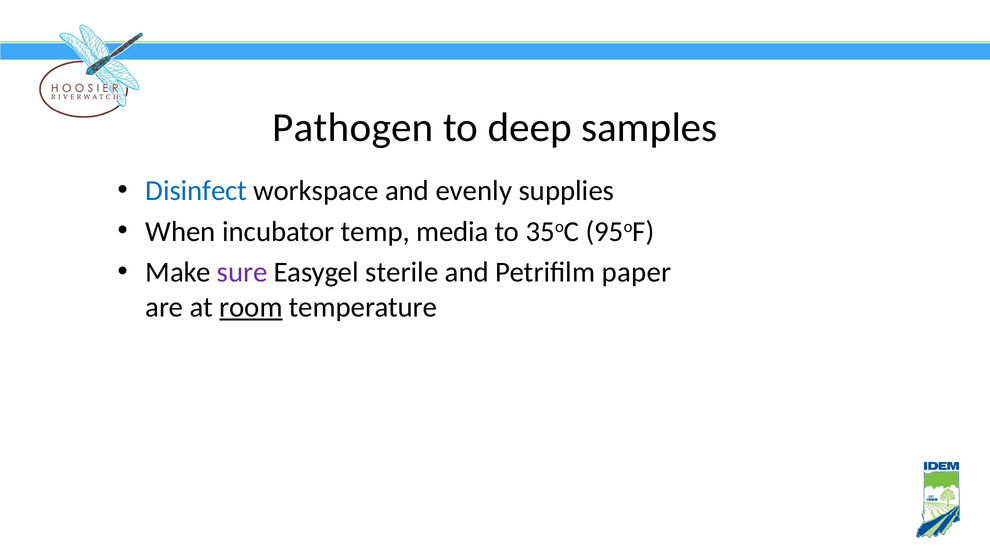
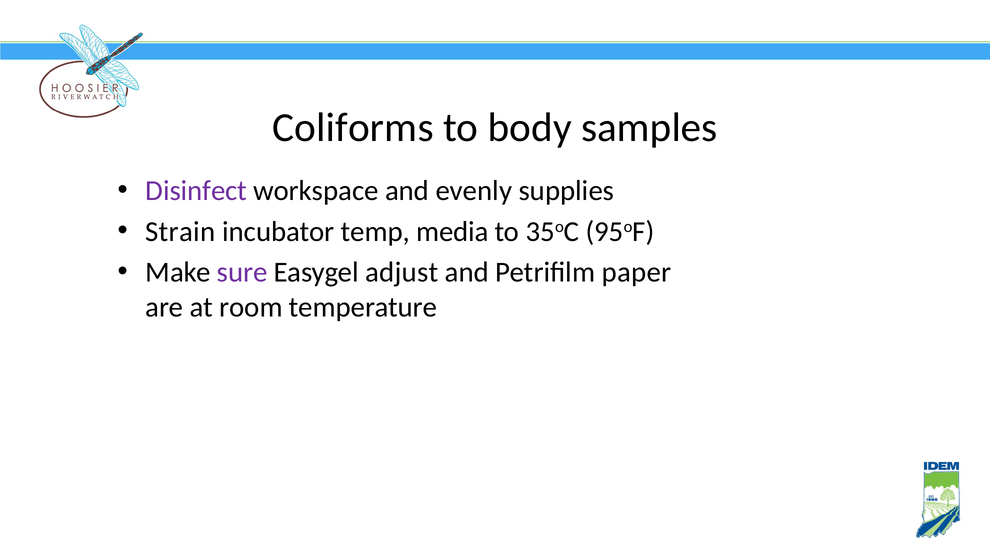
Pathogen: Pathogen -> Coliforms
deep: deep -> body
Disinfect colour: blue -> purple
When: When -> Strain
sterile: sterile -> adjust
room underline: present -> none
